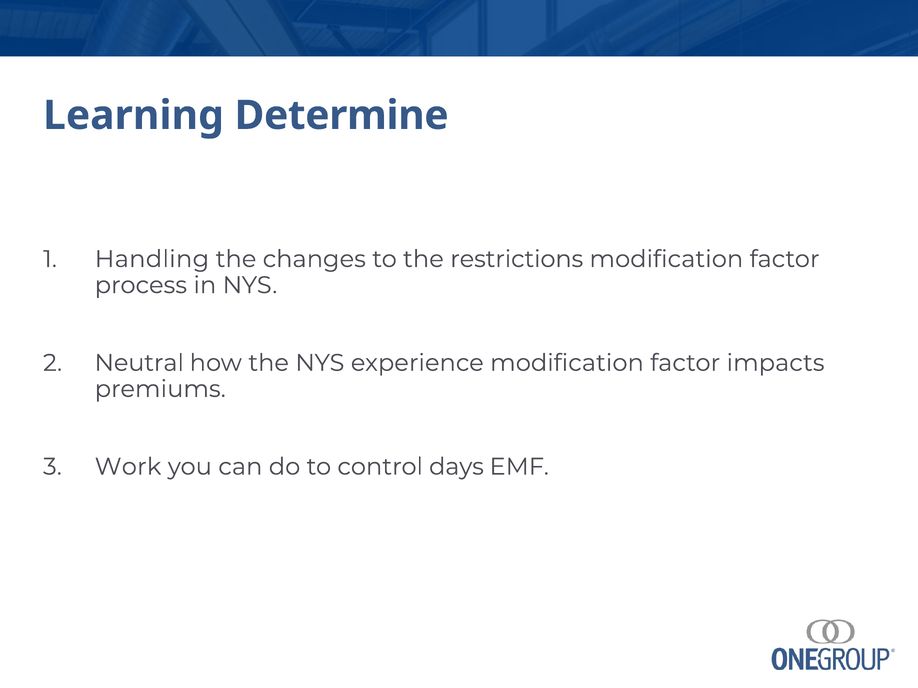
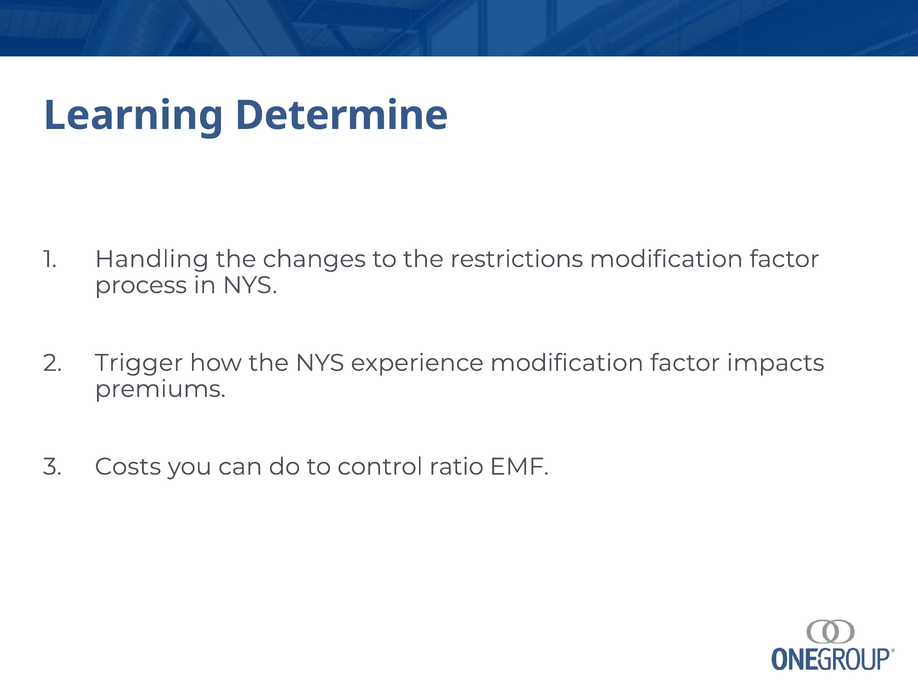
Neutral: Neutral -> Trigger
Work: Work -> Costs
days: days -> ratio
